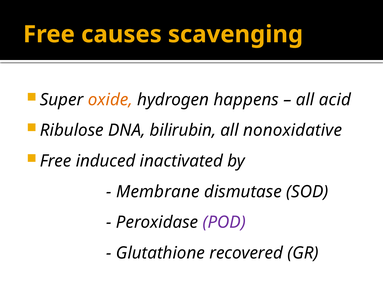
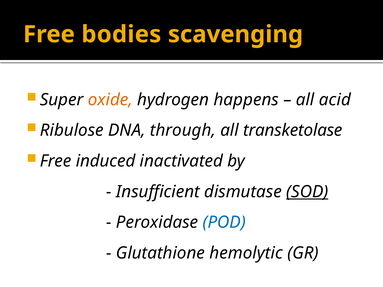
causes: causes -> bodies
bilirubin: bilirubin -> through
nonoxidative: nonoxidative -> transketolase
Membrane: Membrane -> Insufficient
SOD underline: none -> present
POD colour: purple -> blue
recovered: recovered -> hemolytic
